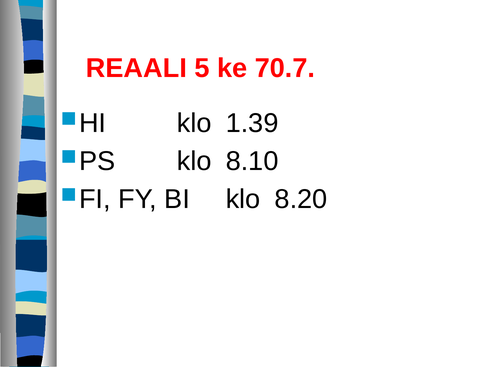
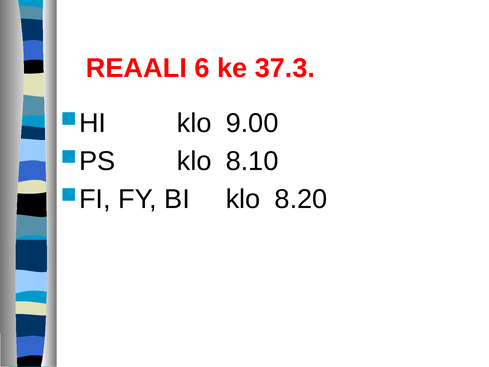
5: 5 -> 6
70.7: 70.7 -> 37.3
1.39: 1.39 -> 9.00
